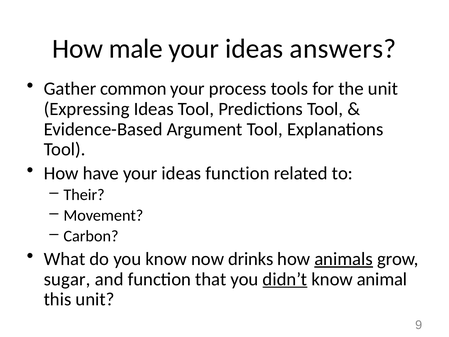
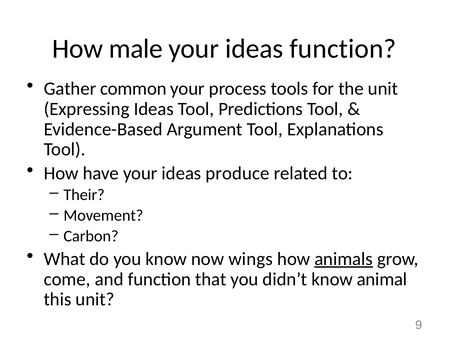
ideas answers: answers -> function
ideas function: function -> produce
drinks: drinks -> wings
sugar: sugar -> come
didn’t underline: present -> none
